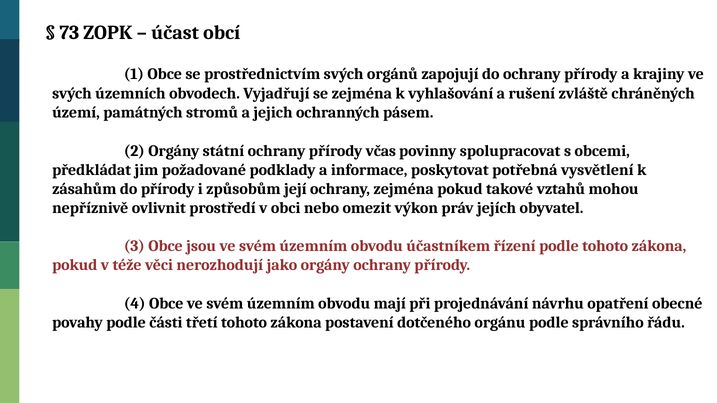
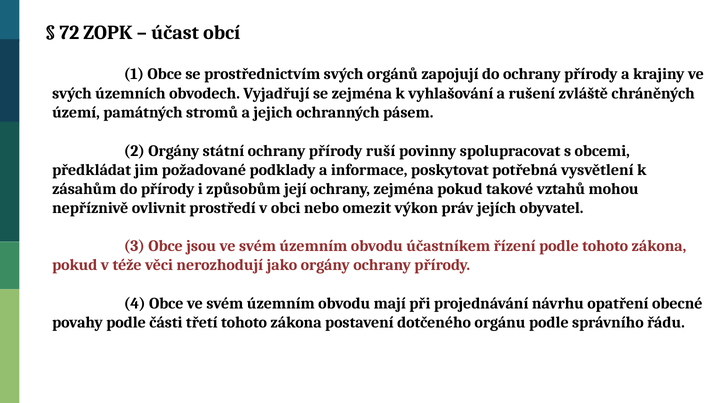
73: 73 -> 72
včas: včas -> ruší
